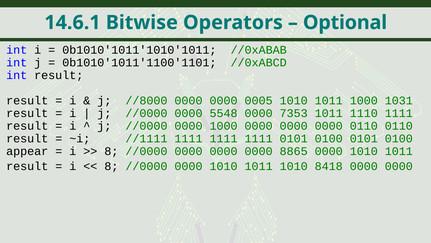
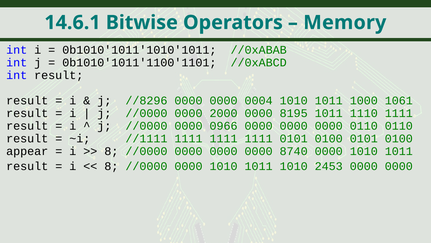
Optional: Optional -> Memory
//8000: //8000 -> //8296
0005: 0005 -> 0004
1031: 1031 -> 1061
5548: 5548 -> 2000
7353: 7353 -> 8195
0000 1000: 1000 -> 0966
8865: 8865 -> 8740
8418: 8418 -> 2453
